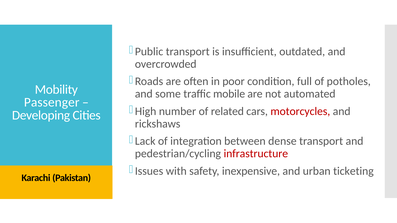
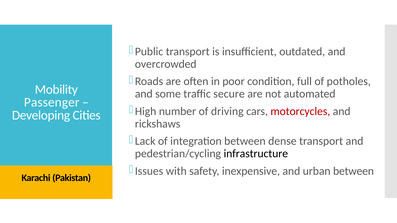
mobile: mobile -> secure
related: related -> driving
infrastructure colour: red -> black
urban ticketing: ticketing -> between
